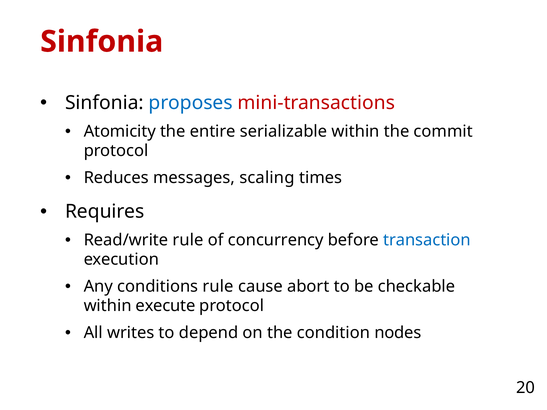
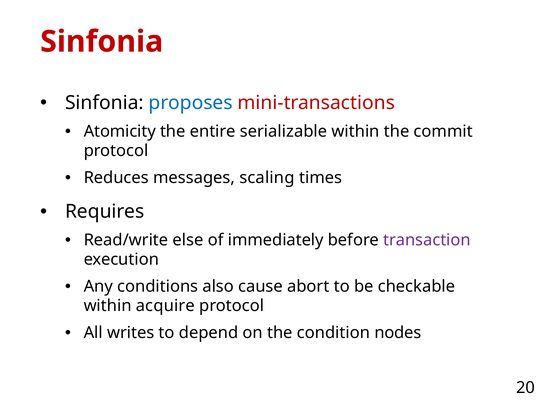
Read/write rule: rule -> else
concurrency: concurrency -> immediately
transaction colour: blue -> purple
conditions rule: rule -> also
execute: execute -> acquire
